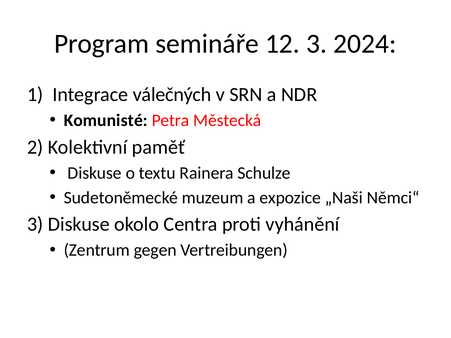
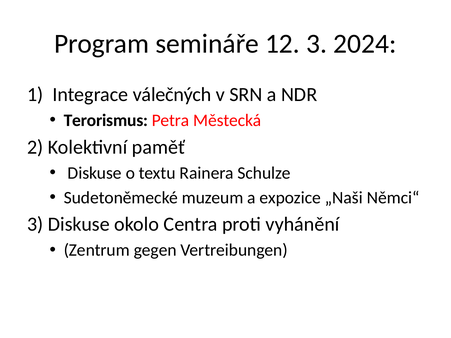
Komunisté: Komunisté -> Terorismus
